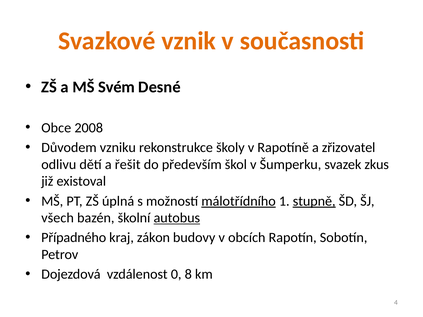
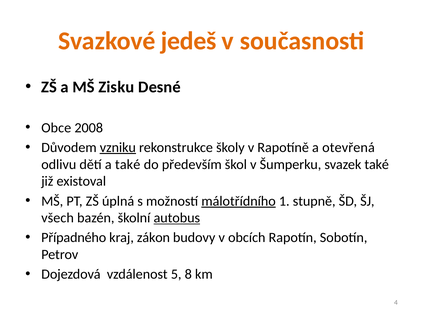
vznik: vznik -> jedeš
Svém: Svém -> Zisku
vzniku underline: none -> present
zřizovatel: zřizovatel -> otevřená
a řešit: řešit -> také
svazek zkus: zkus -> také
stupně underline: present -> none
0: 0 -> 5
